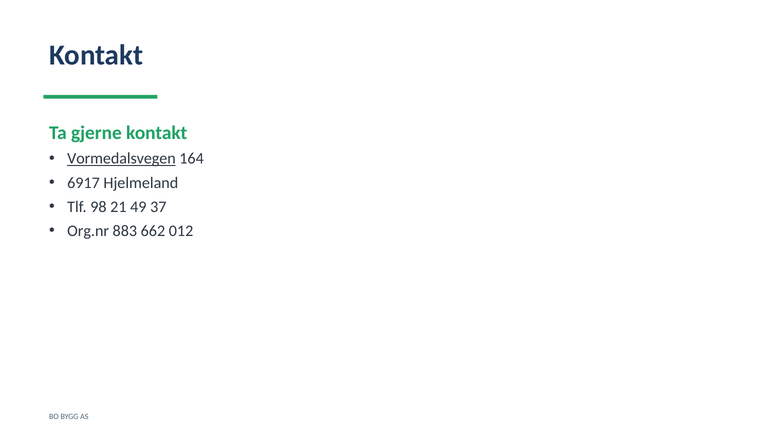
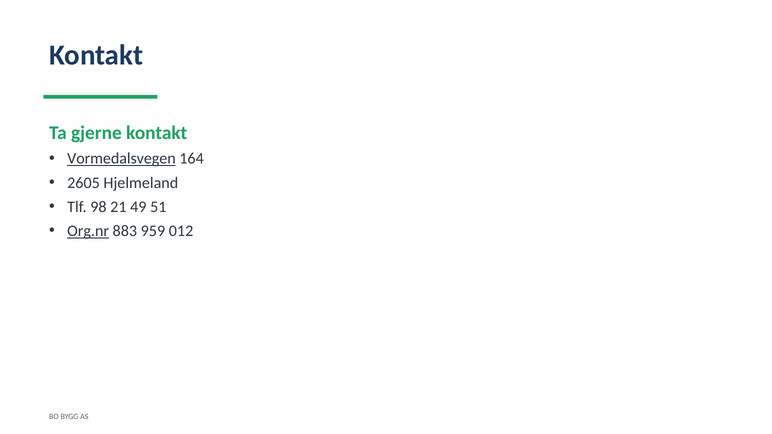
6917: 6917 -> 2605
37: 37 -> 51
Org.nr underline: none -> present
662: 662 -> 959
